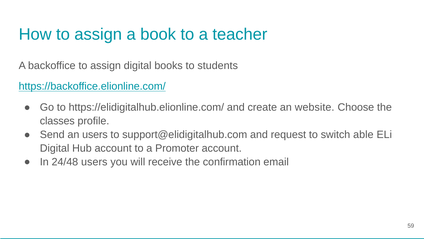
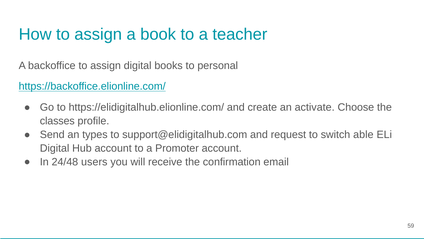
students: students -> personal
website: website -> activate
an users: users -> types
